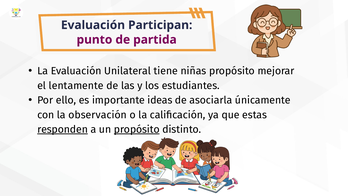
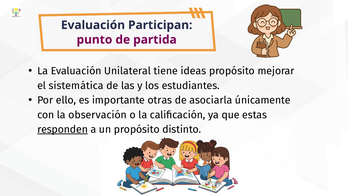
niñas: niñas -> ideas
lentamente: lentamente -> sistemática
ideas: ideas -> otras
propósito at (137, 129) underline: present -> none
